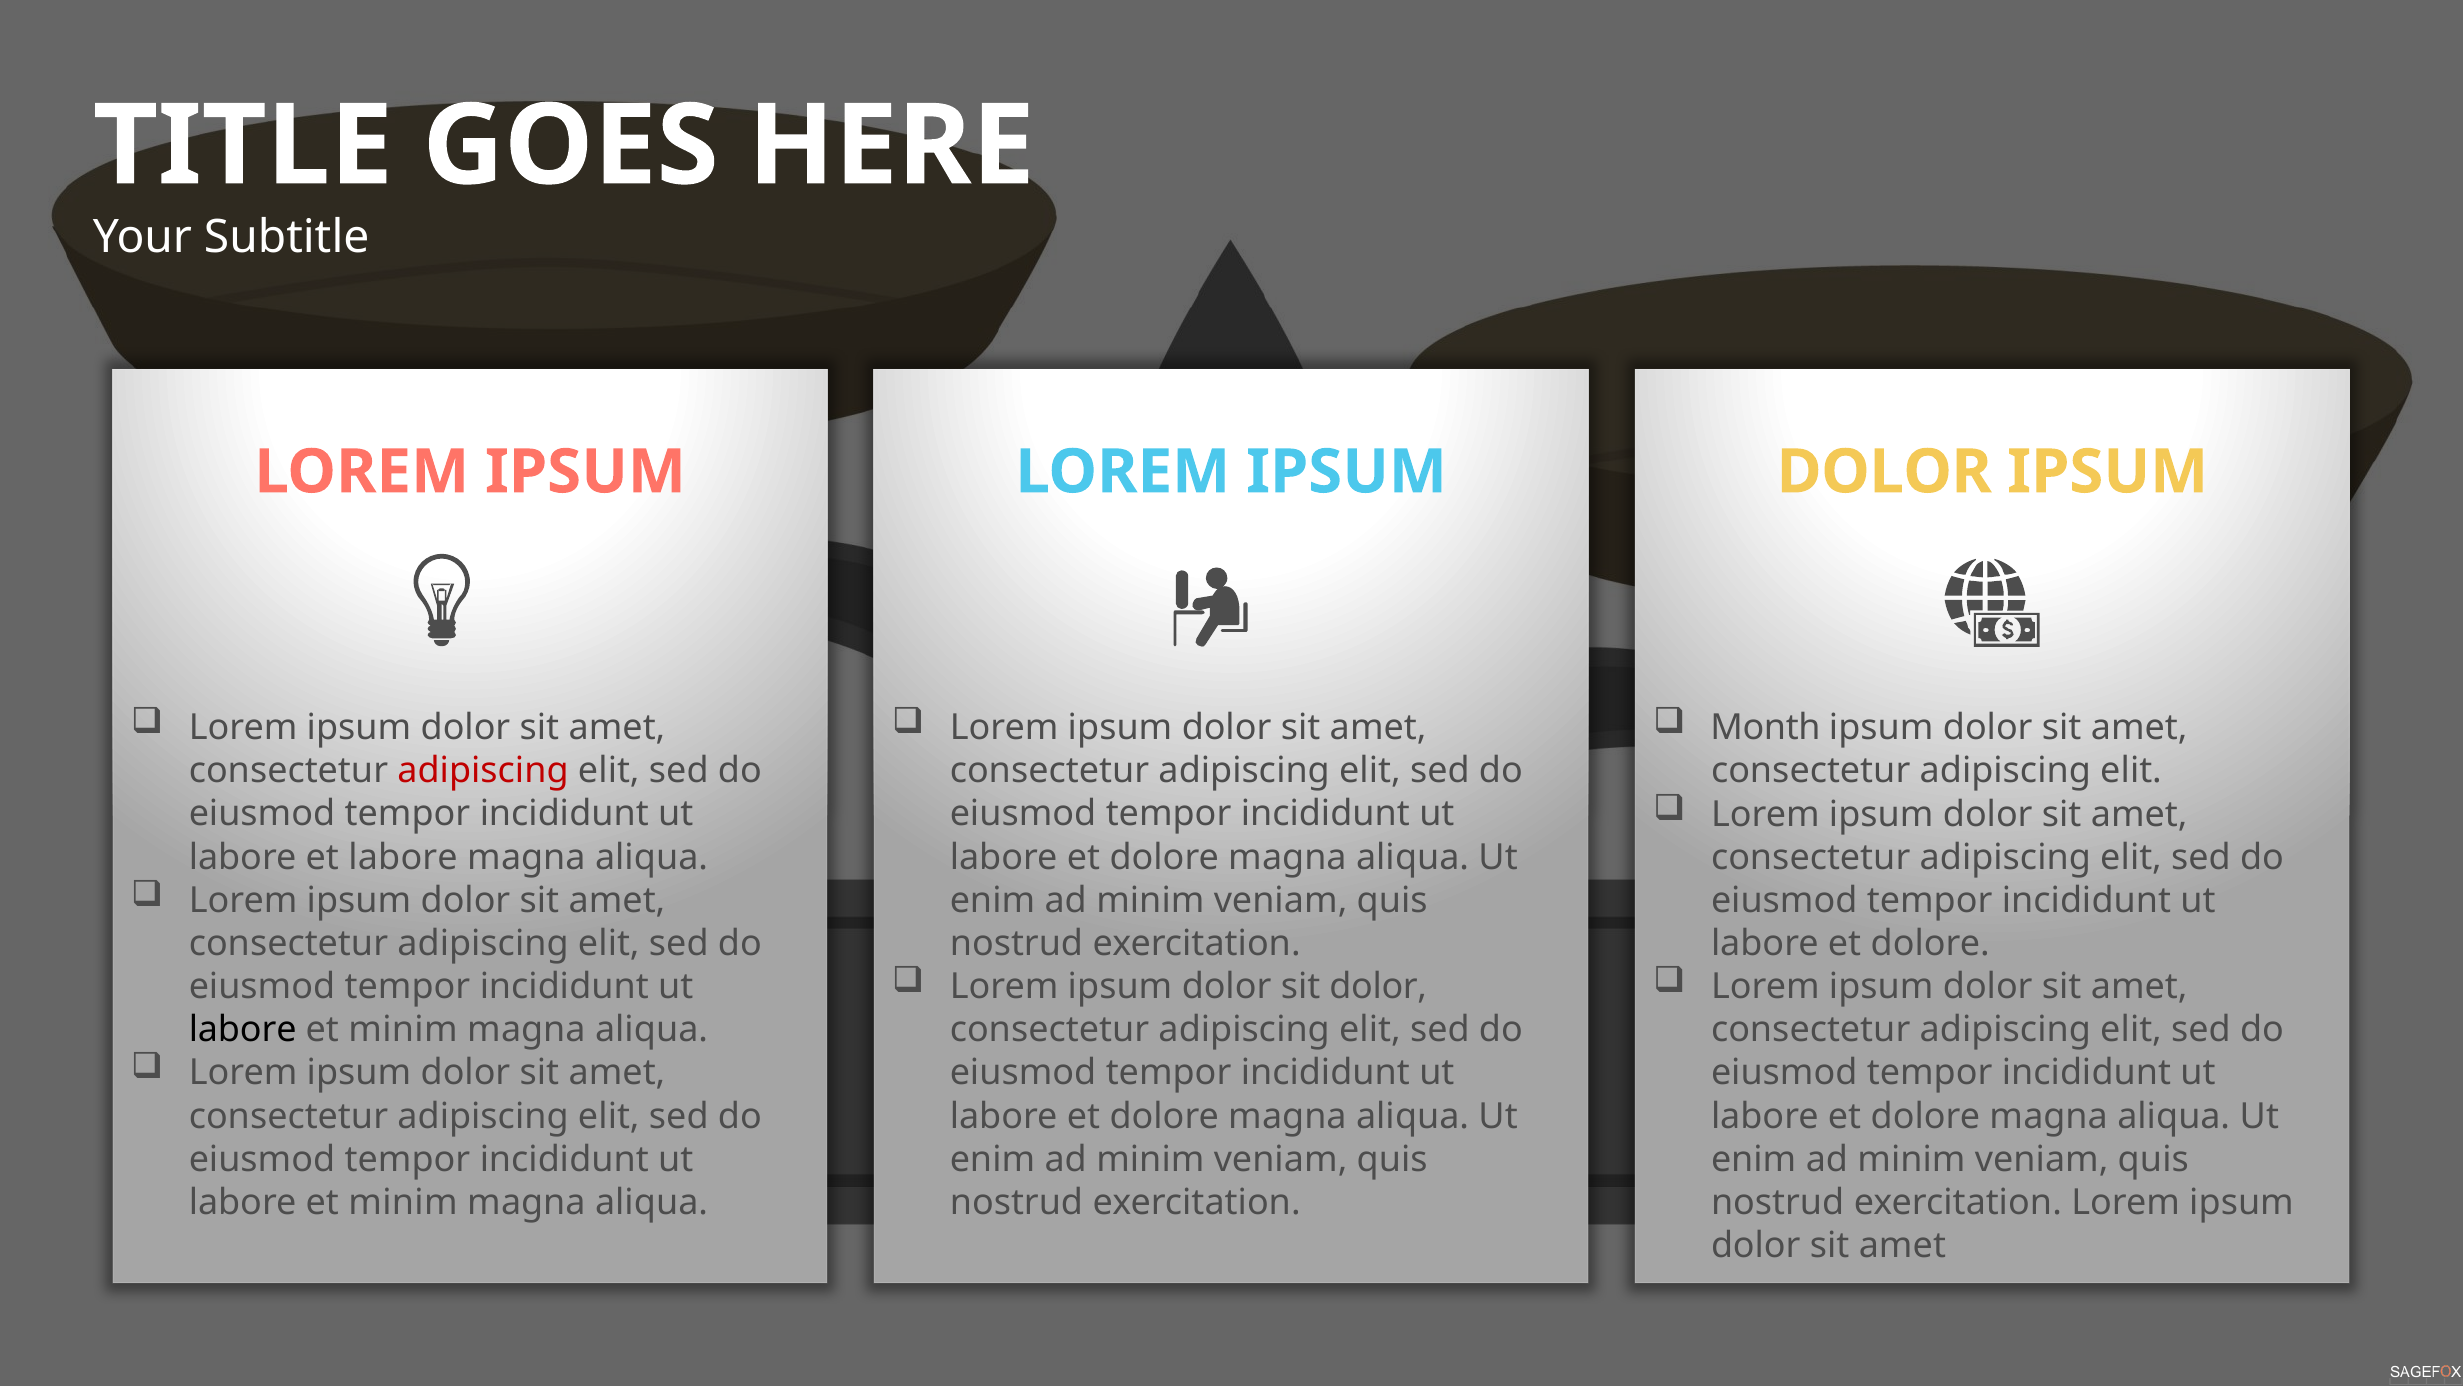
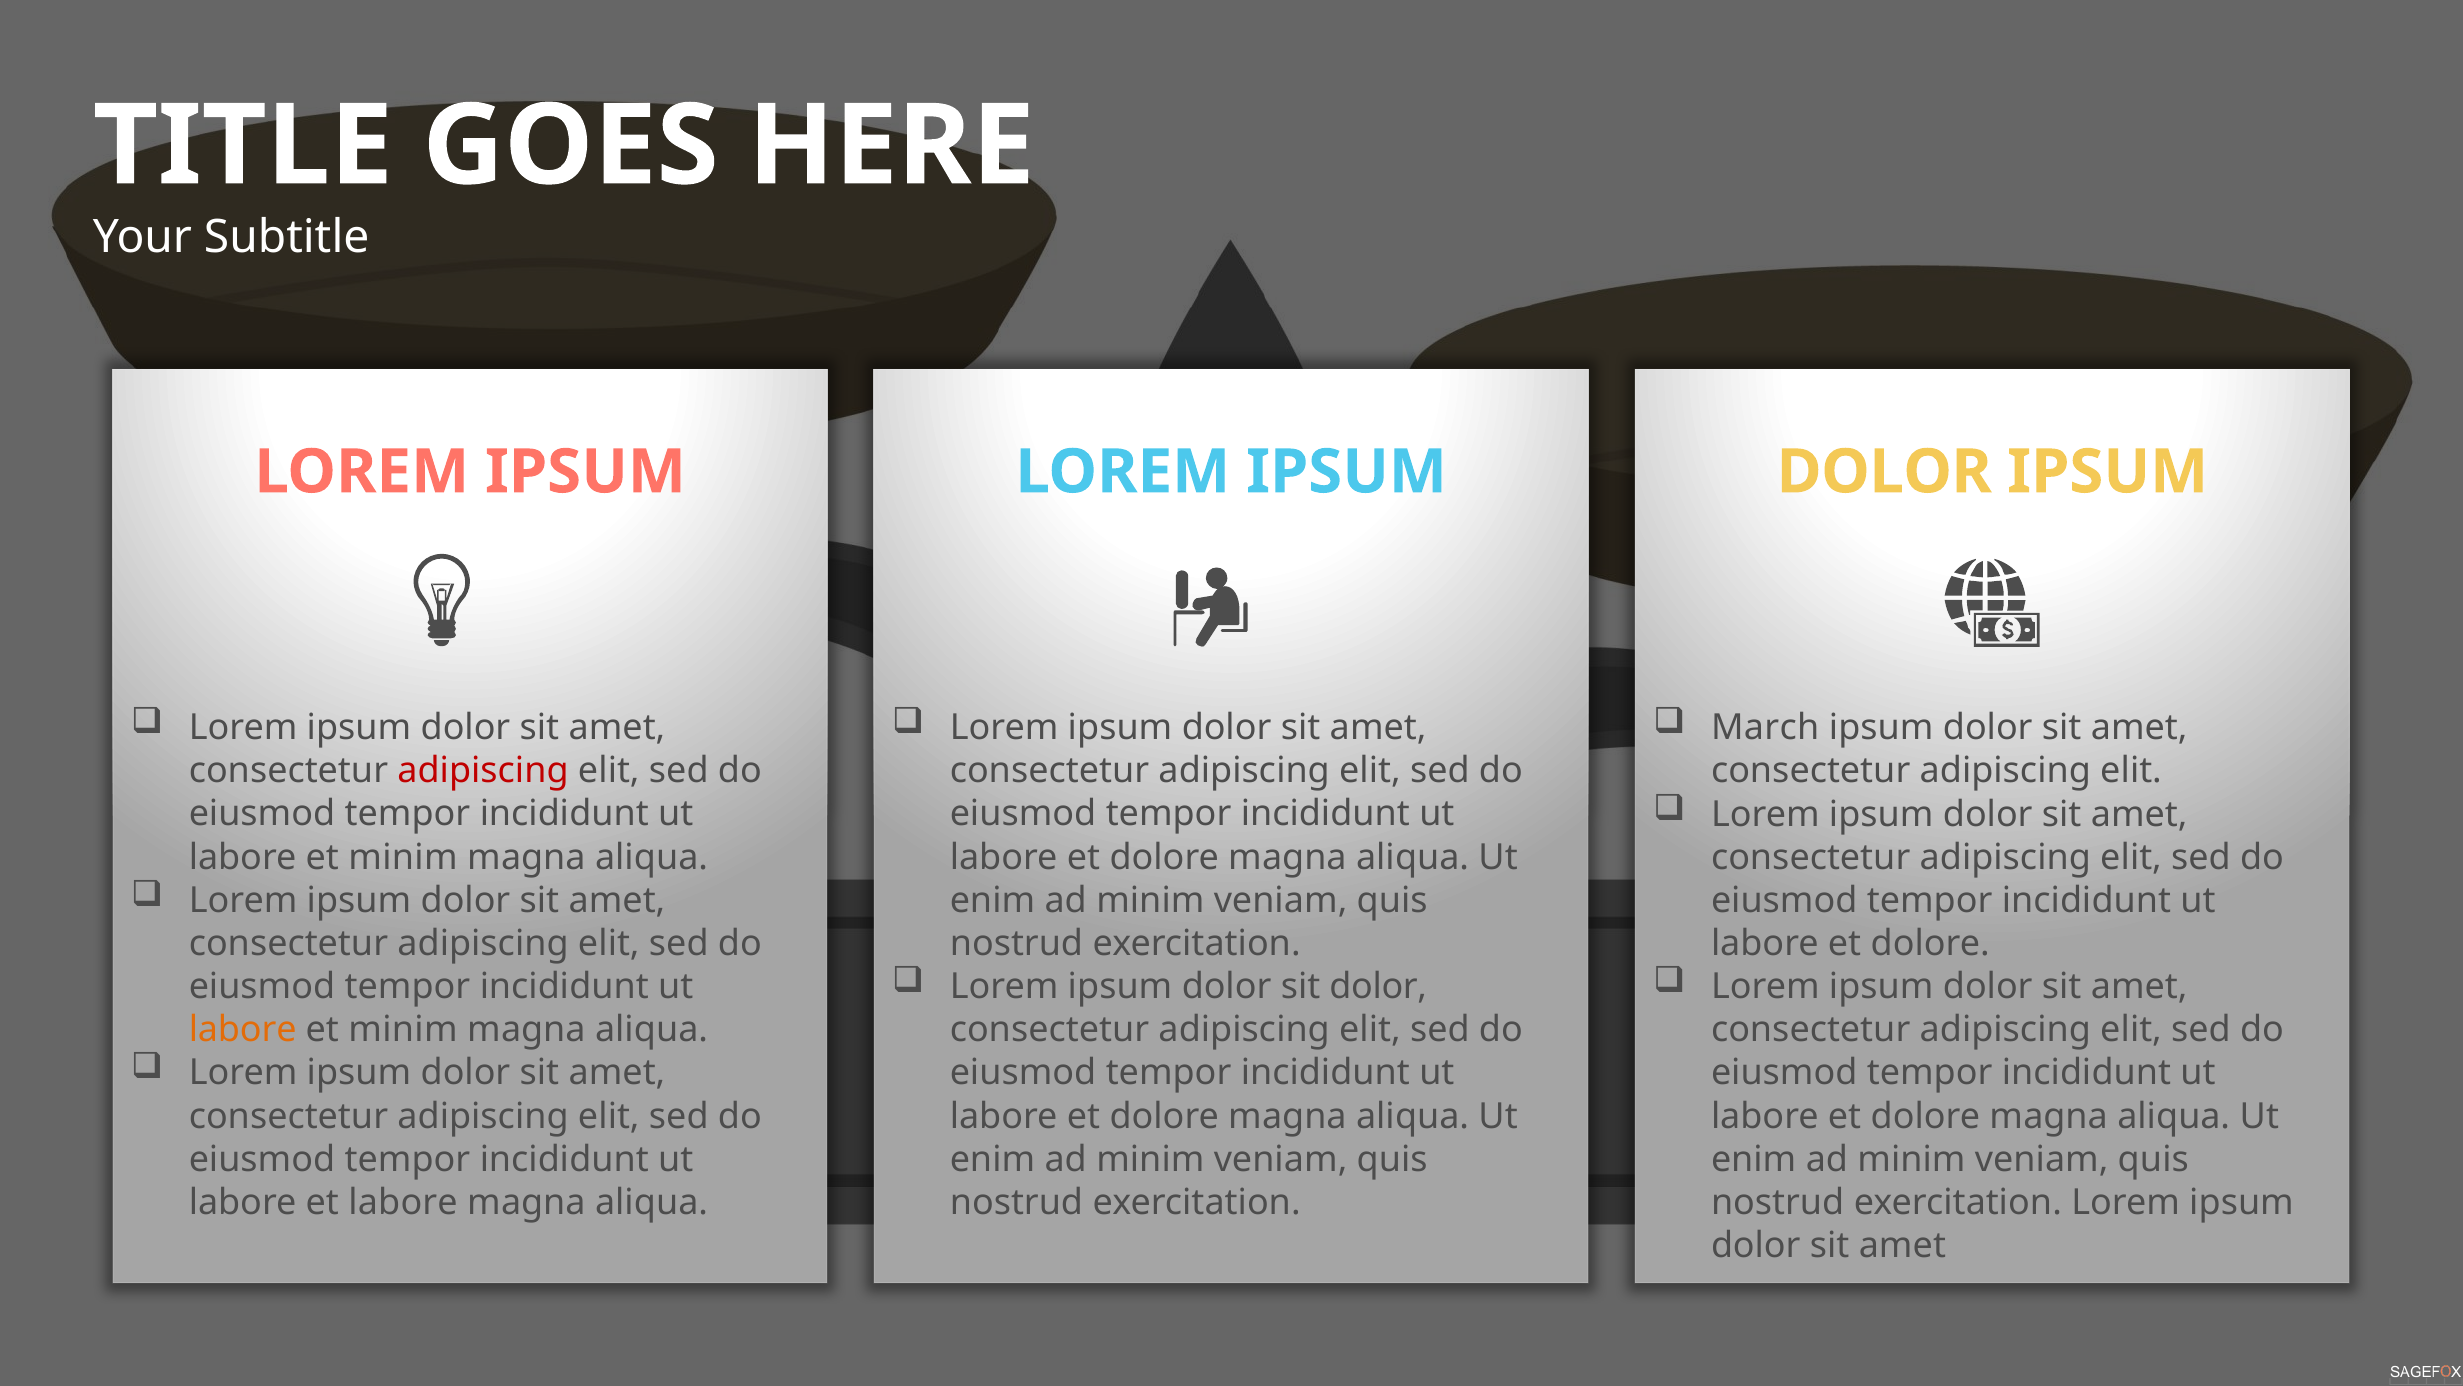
Month: Month -> March
labore at (403, 857): labore -> minim
labore at (243, 1029) colour: black -> orange
minim at (403, 1202): minim -> labore
